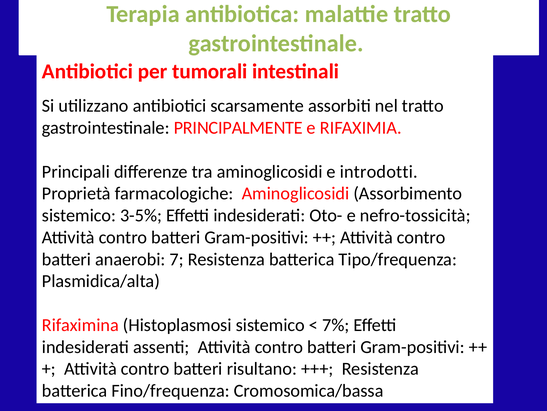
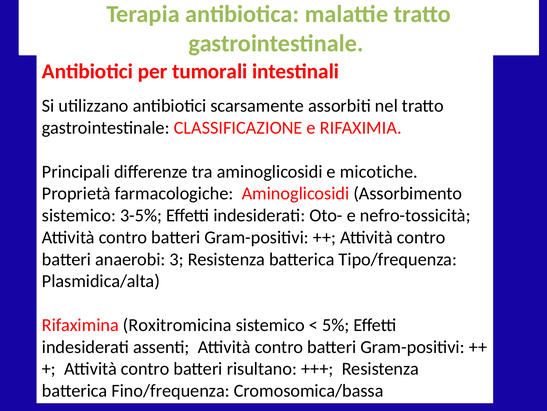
PRINCIPALMENTE: PRINCIPALMENTE -> CLASSIFICAZIONE
introdotti: introdotti -> micotiche
7: 7 -> 3
Histoplasmosi: Histoplasmosi -> Roxitromicina
7%: 7% -> 5%
